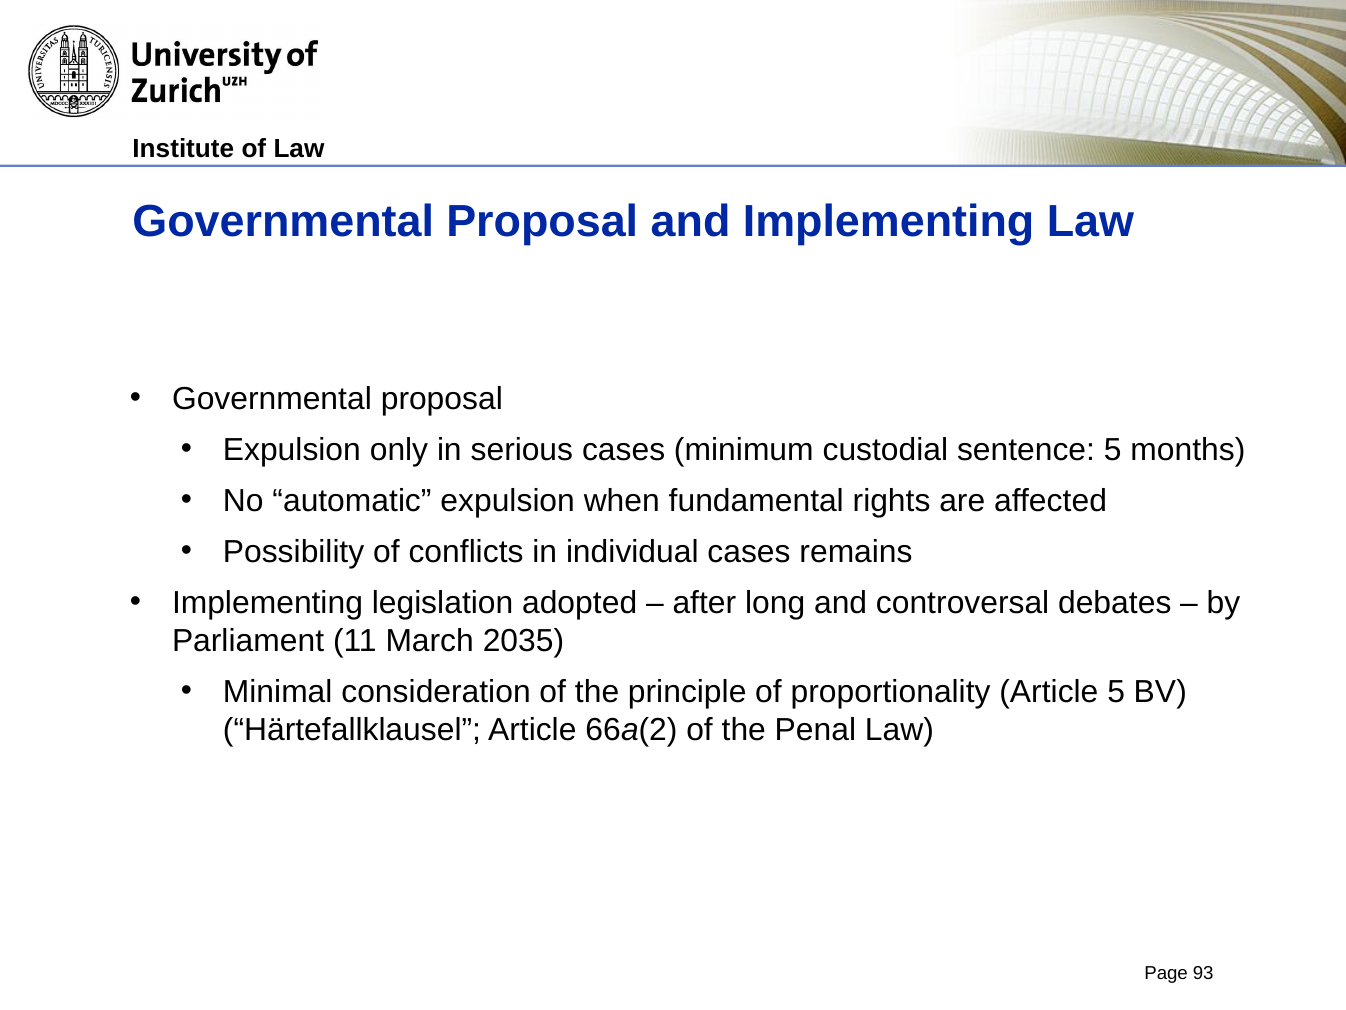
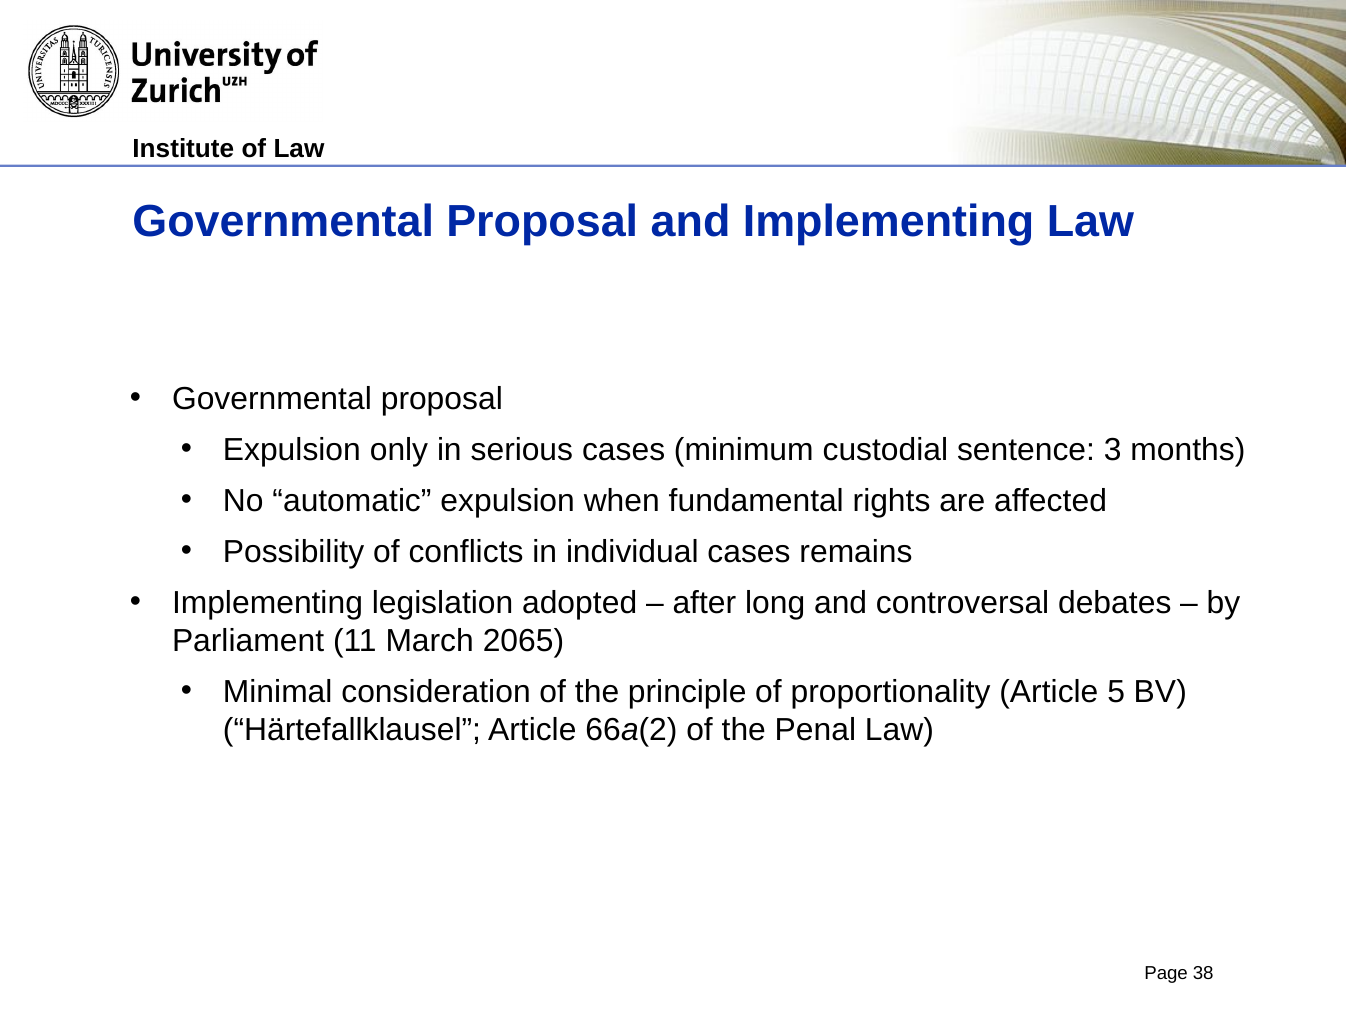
sentence 5: 5 -> 3
2035: 2035 -> 2065
93: 93 -> 38
